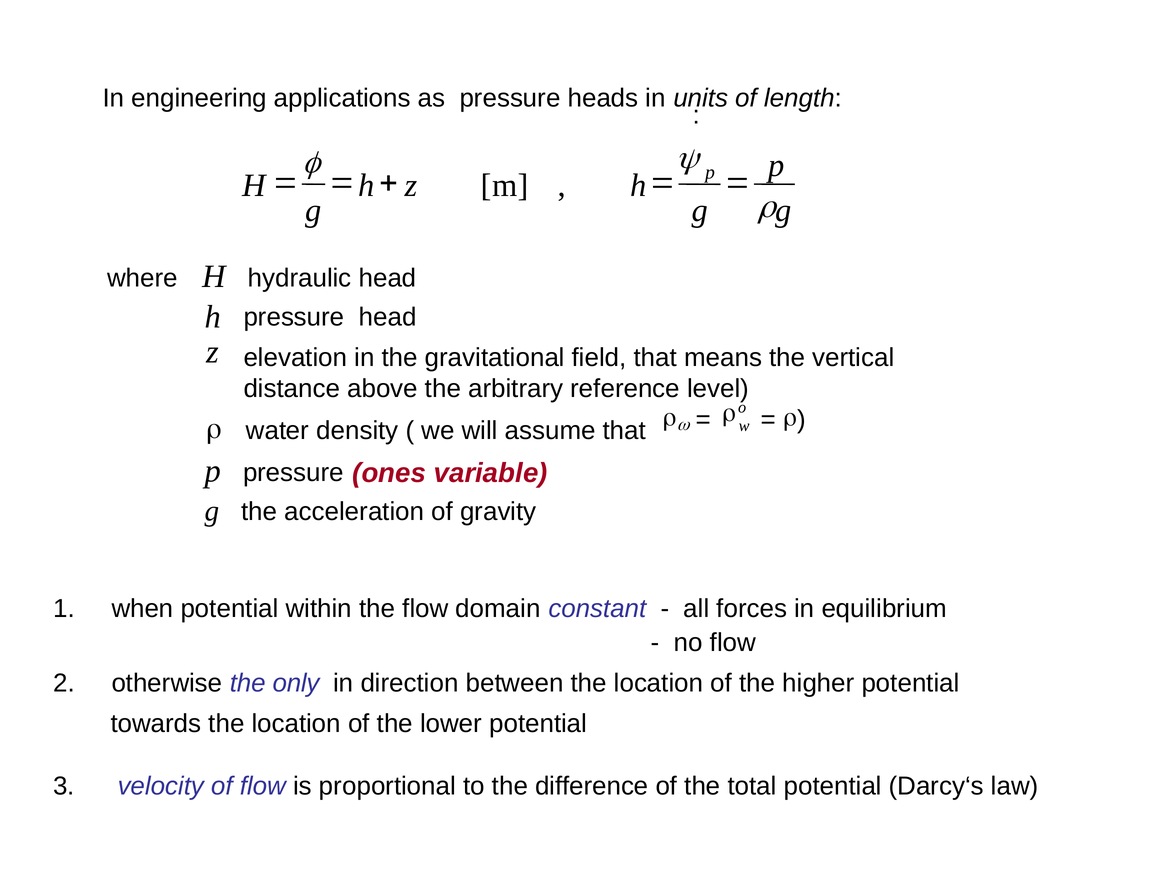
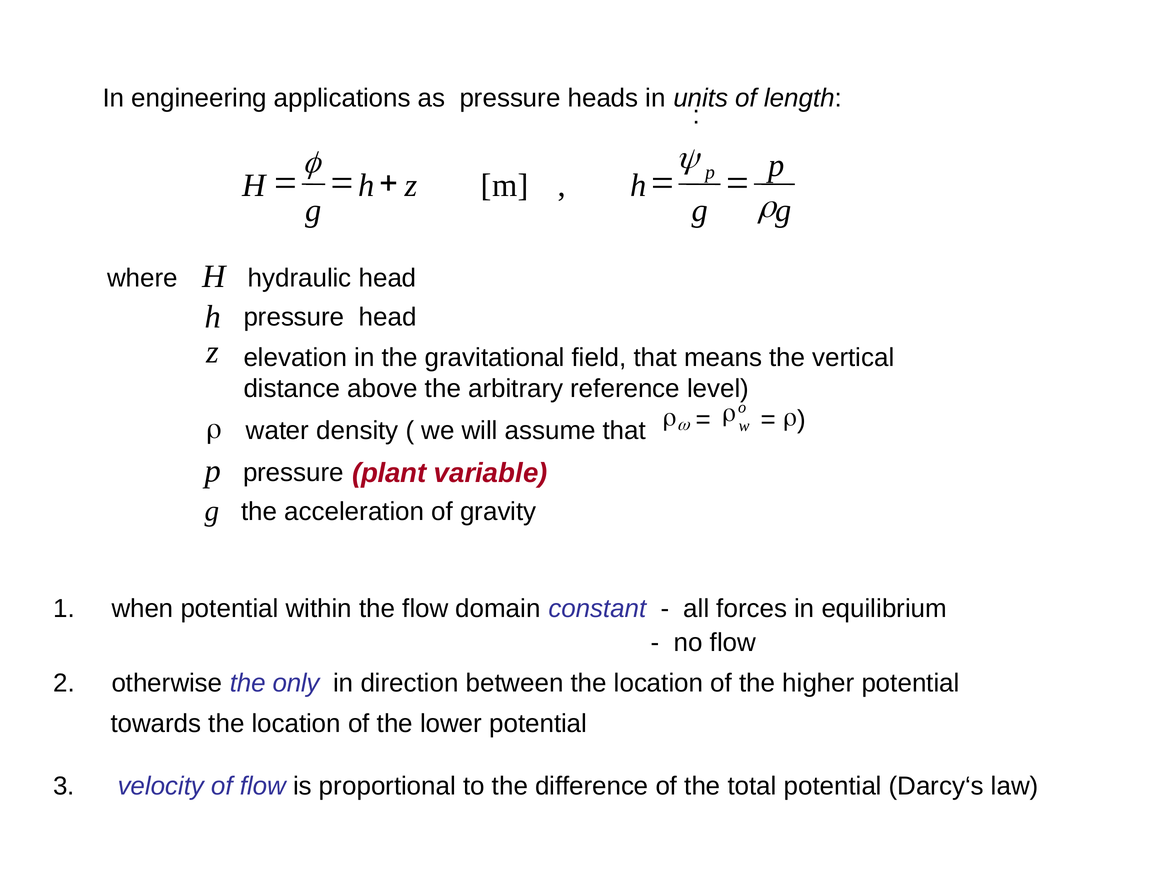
ones: ones -> plant
